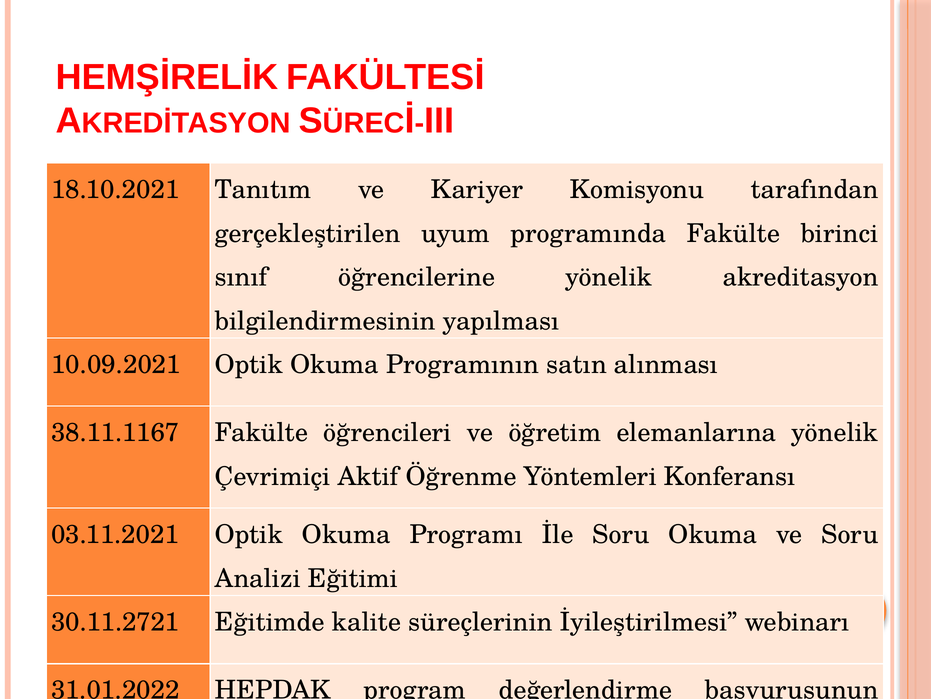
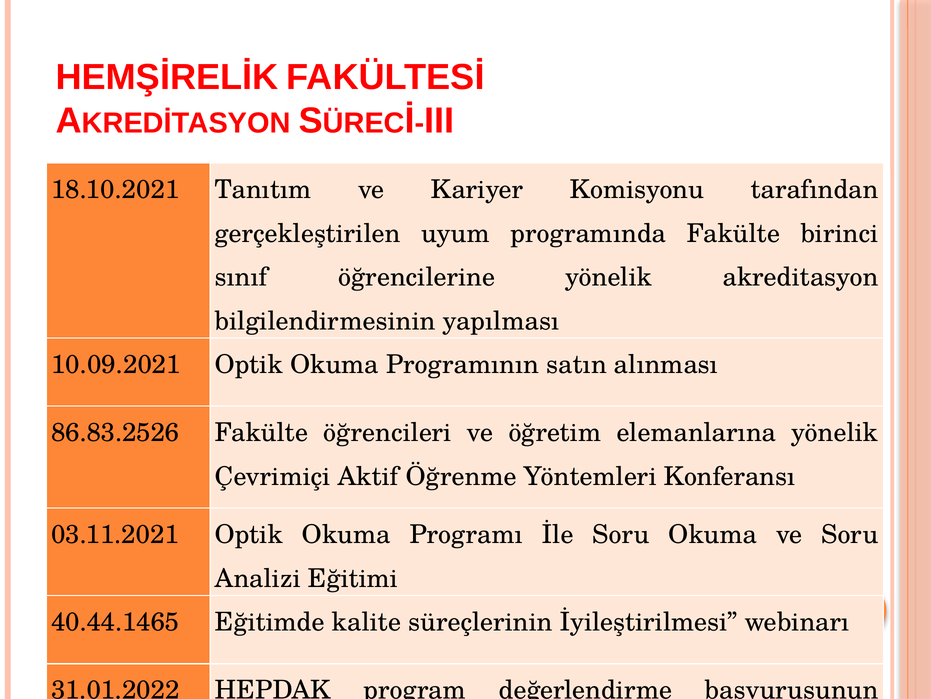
38.11.1167: 38.11.1167 -> 86.83.2526
30.11.2721: 30.11.2721 -> 40.44.1465
